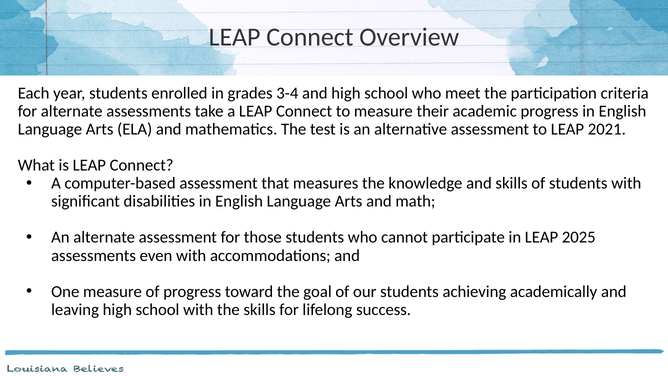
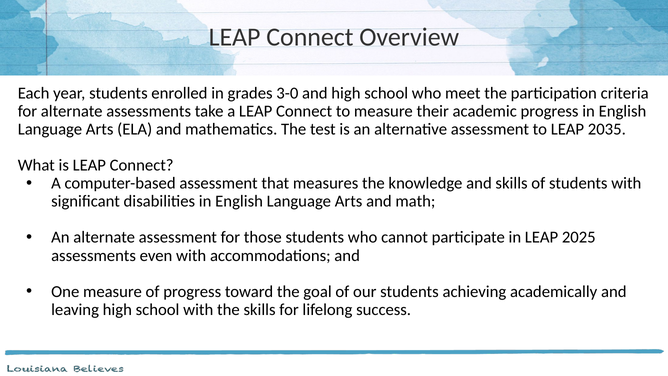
3-4: 3-4 -> 3-0
2021: 2021 -> 2035
